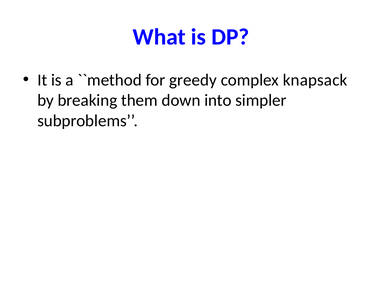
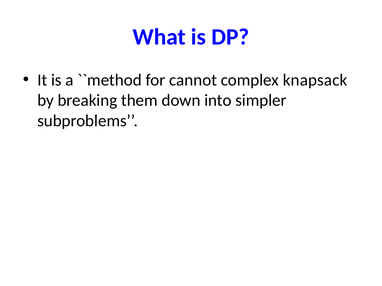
greedy: greedy -> cannot
